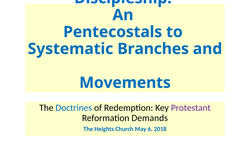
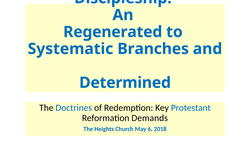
Pentecostals: Pentecostals -> Regenerated
Movements: Movements -> Determined
Protestant colour: purple -> blue
